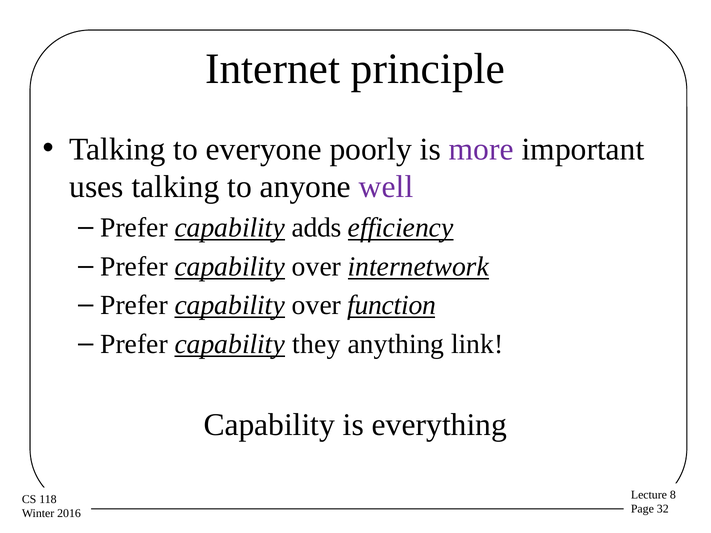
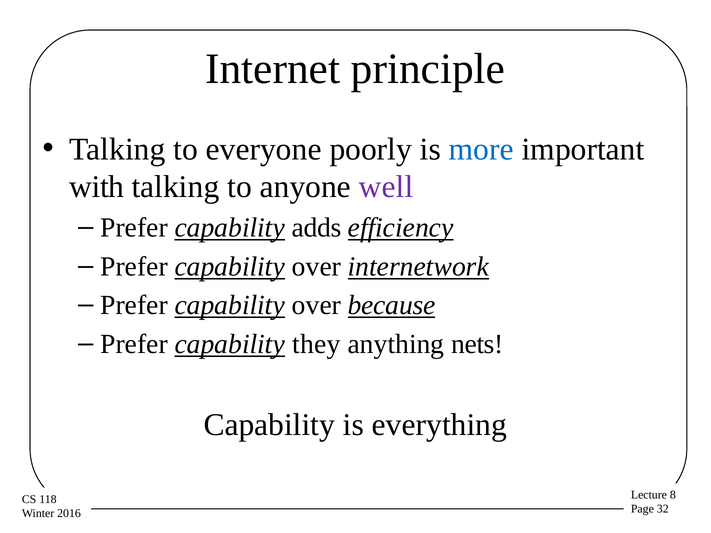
more colour: purple -> blue
uses: uses -> with
function: function -> because
link: link -> nets
